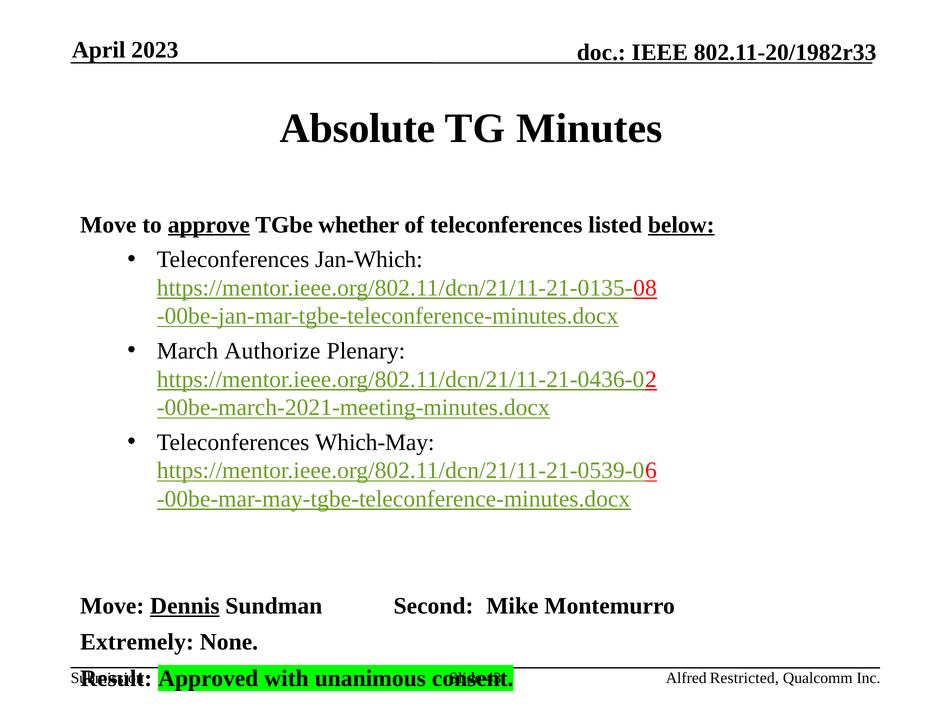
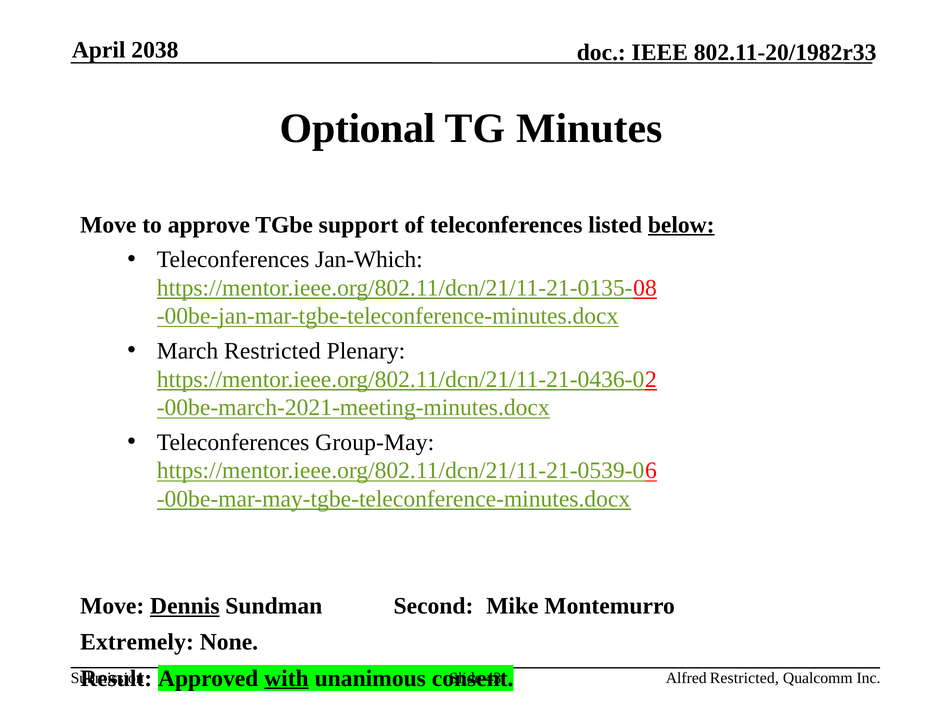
2023: 2023 -> 2038
Absolute: Absolute -> Optional
approve underline: present -> none
whether: whether -> support
March Authorize: Authorize -> Restricted
Which-May: Which-May -> Group-May
with underline: none -> present
